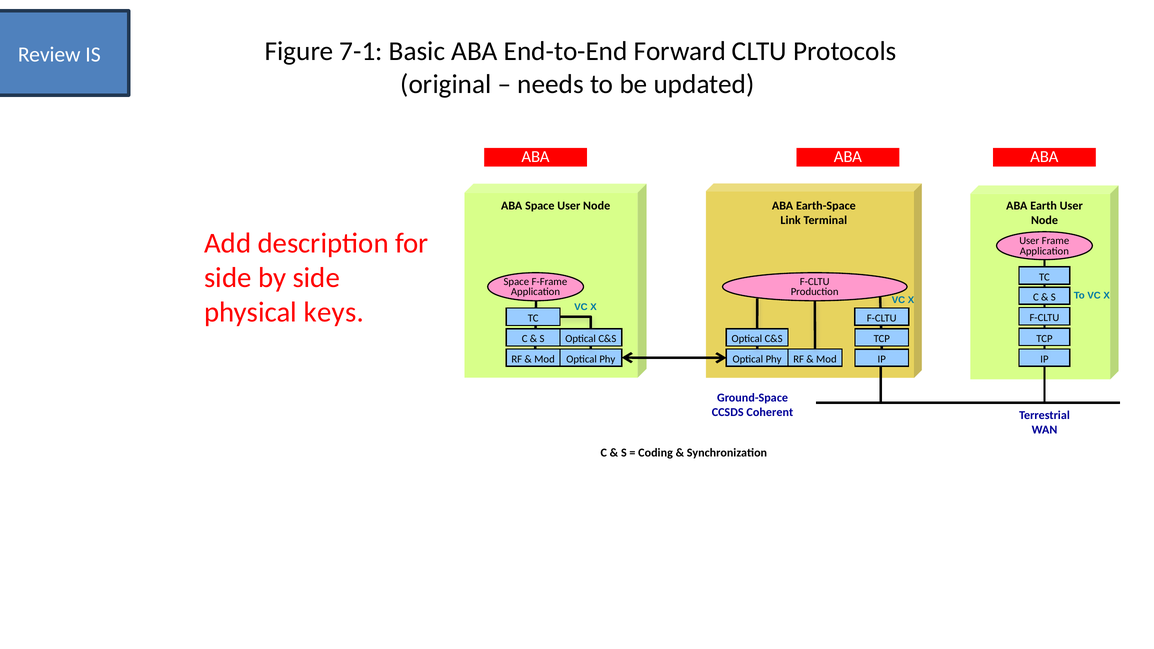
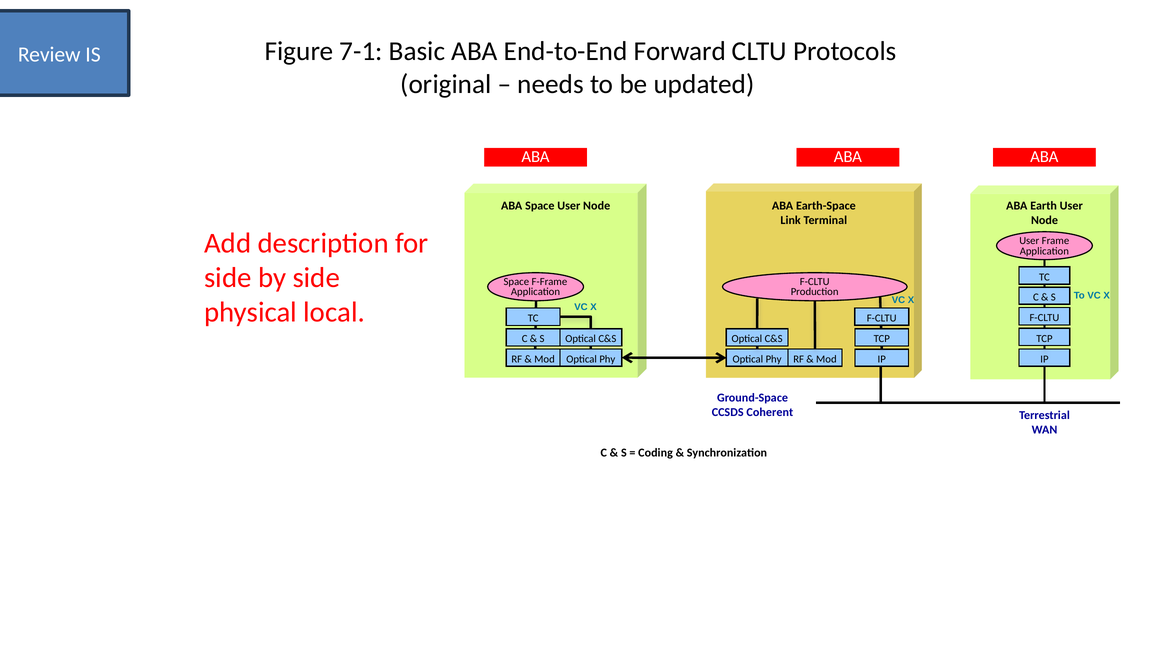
keys: keys -> local
